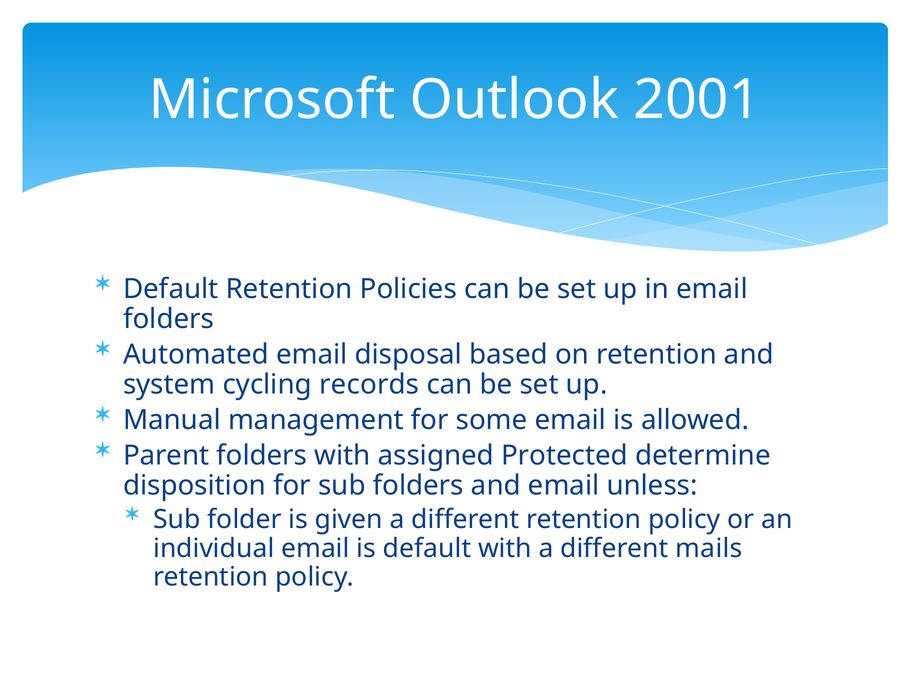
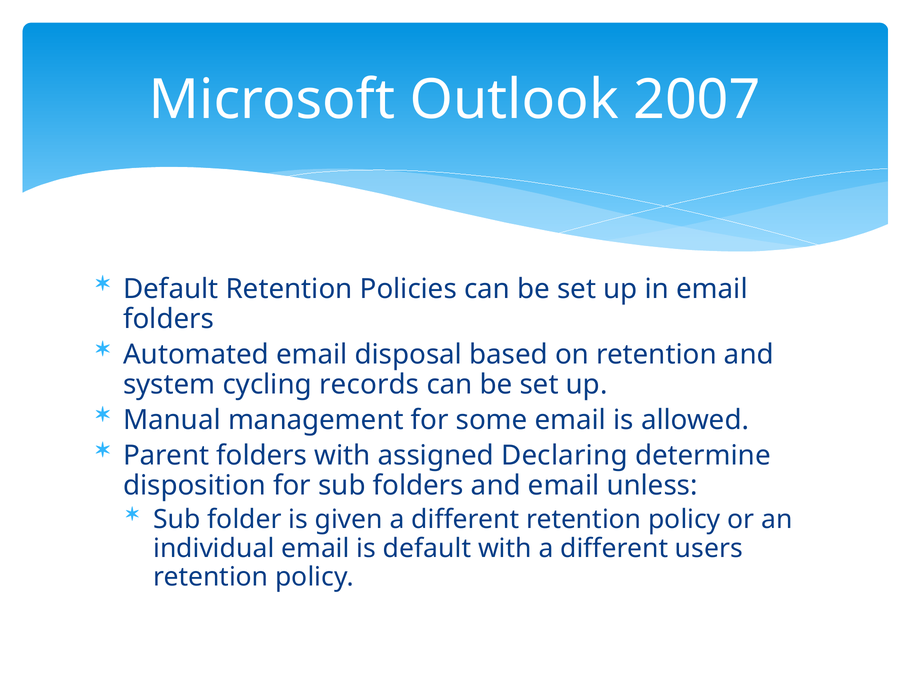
2001: 2001 -> 2007
Protected: Protected -> Declaring
mails: mails -> users
